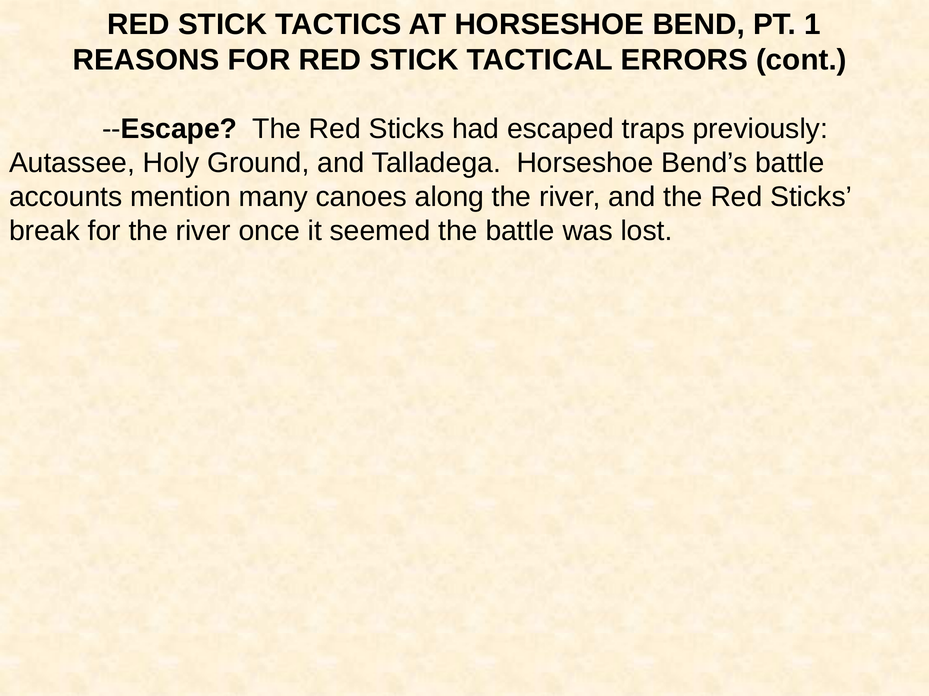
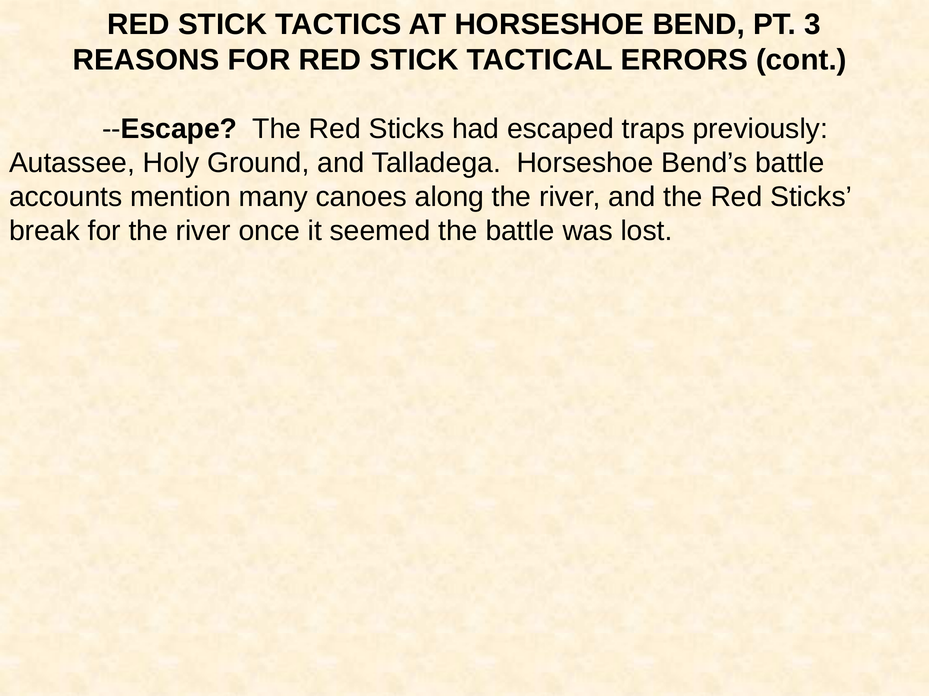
1: 1 -> 3
